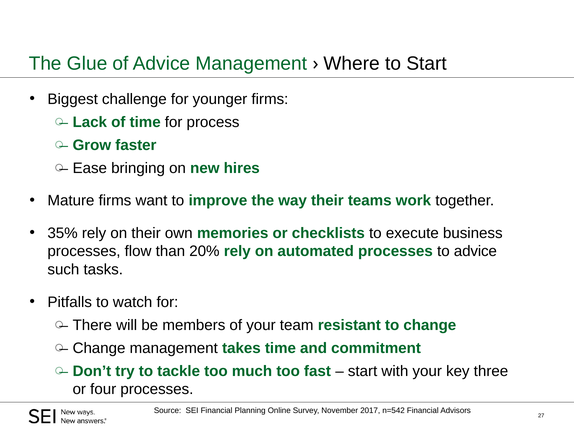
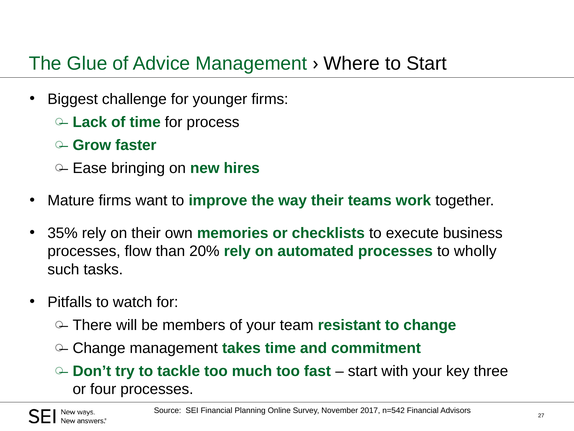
to advice: advice -> wholly
